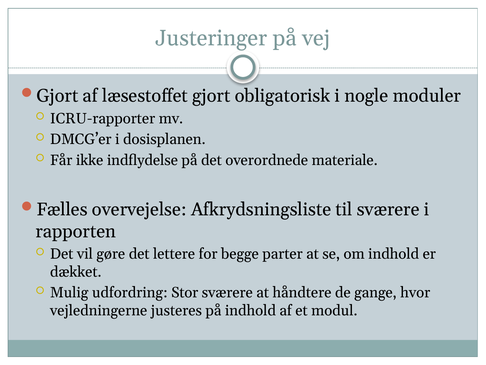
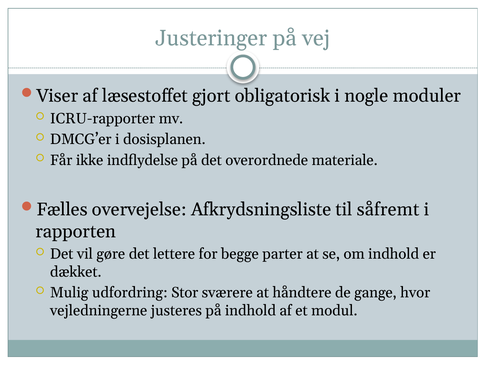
Gjort at (57, 96): Gjort -> Viser
til sværere: sværere -> såfremt
